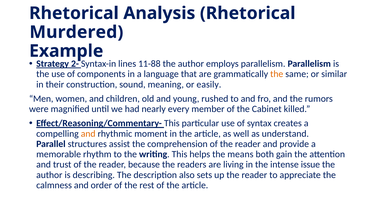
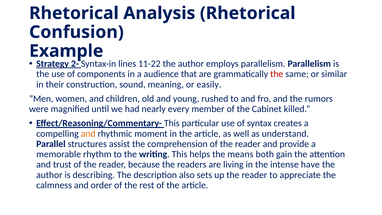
Murdered: Murdered -> Confusion
11-88: 11-88 -> 11-22
language: language -> audience
the at (277, 74) colour: orange -> red
issue: issue -> have
